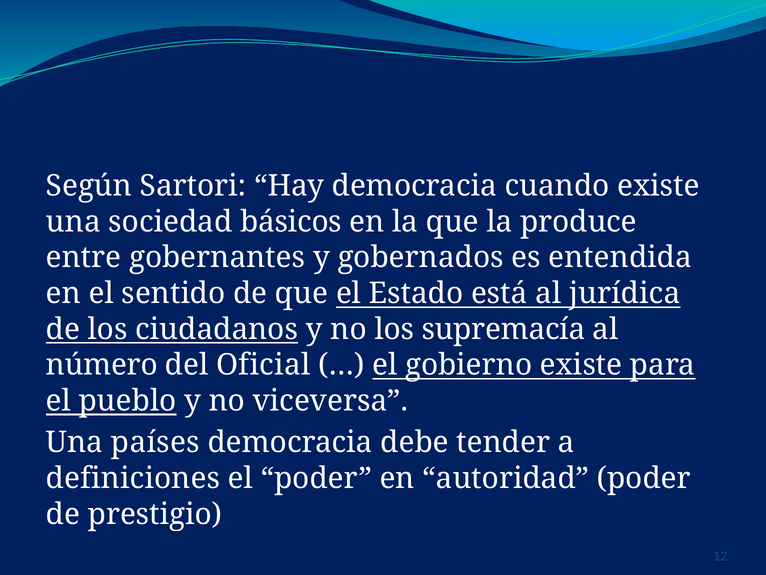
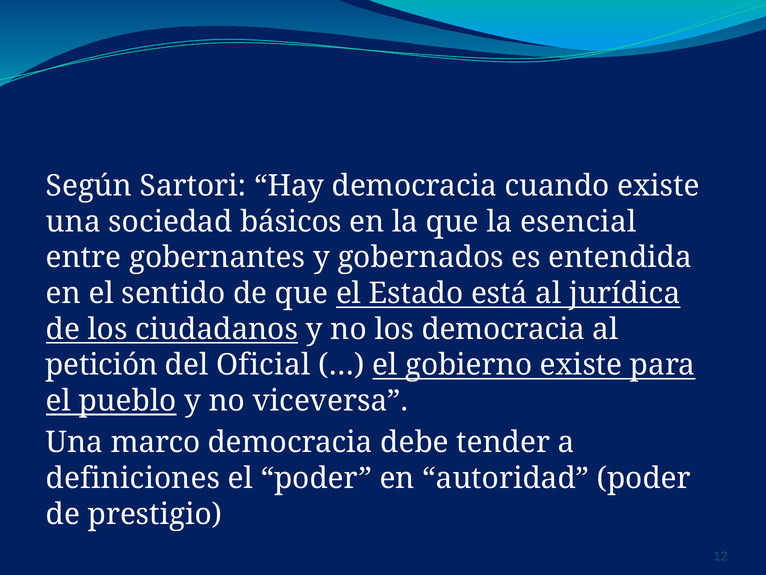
produce: produce -> esencial
los supremacía: supremacía -> democracia
número: número -> petición
países: países -> marco
